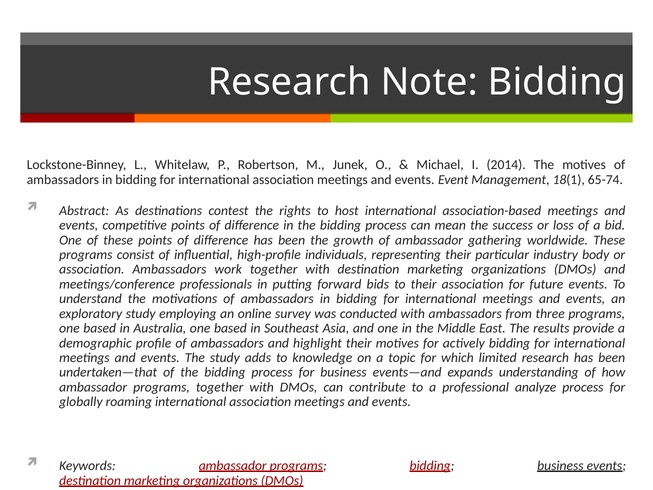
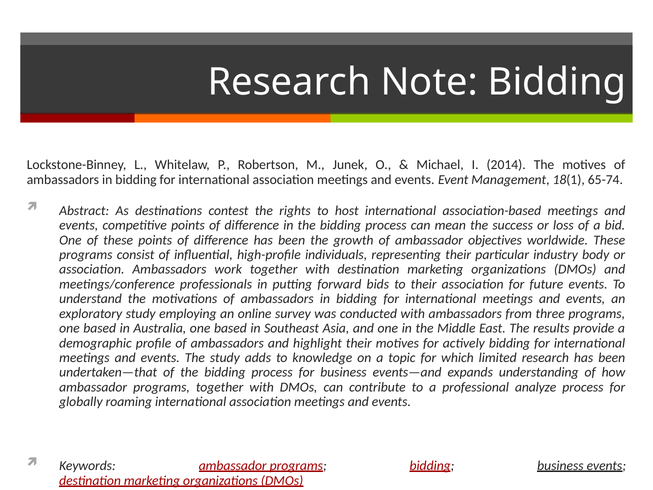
gathering: gathering -> objectives
